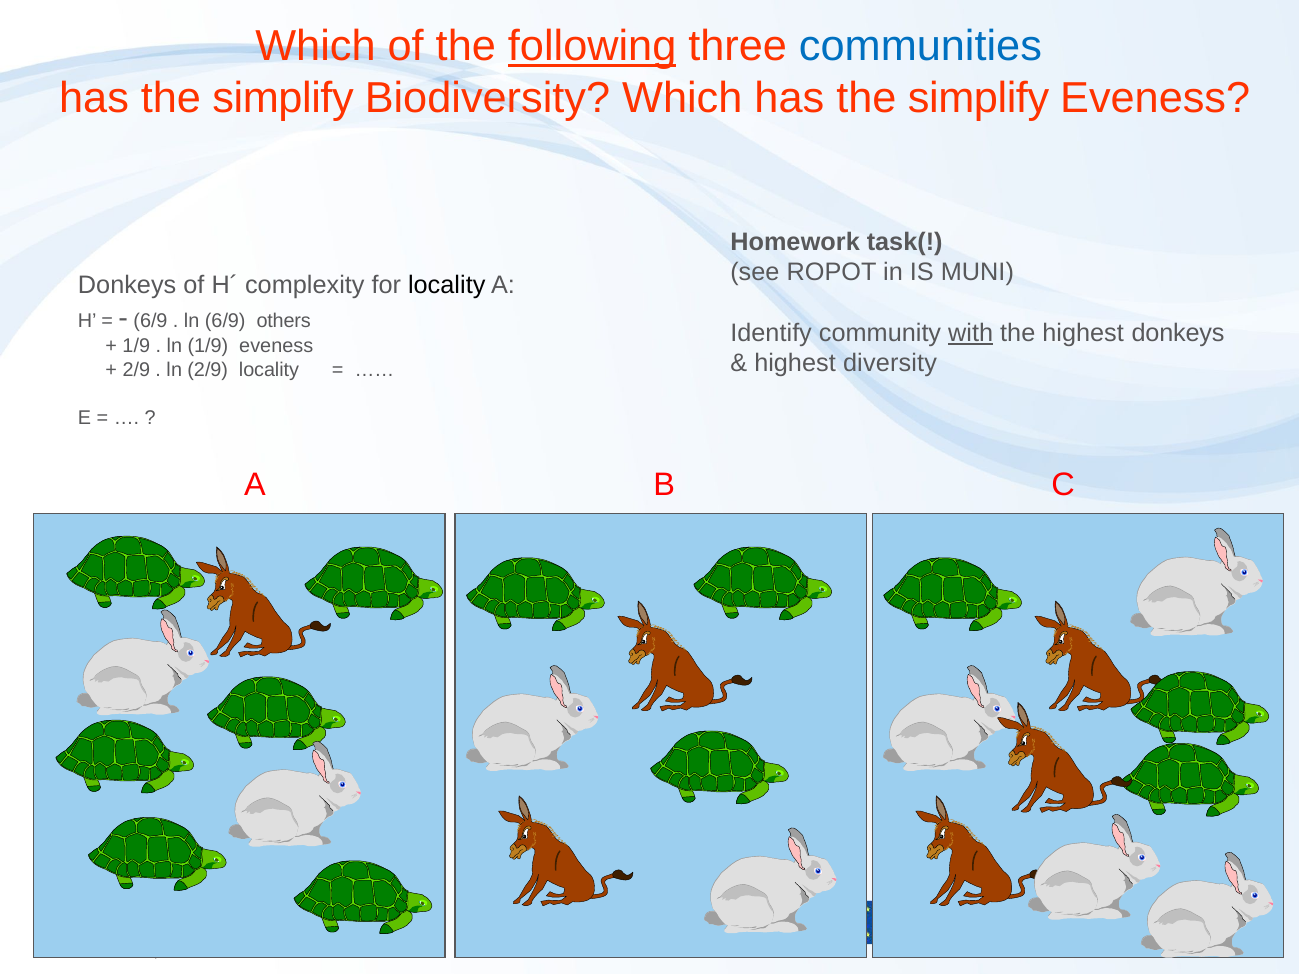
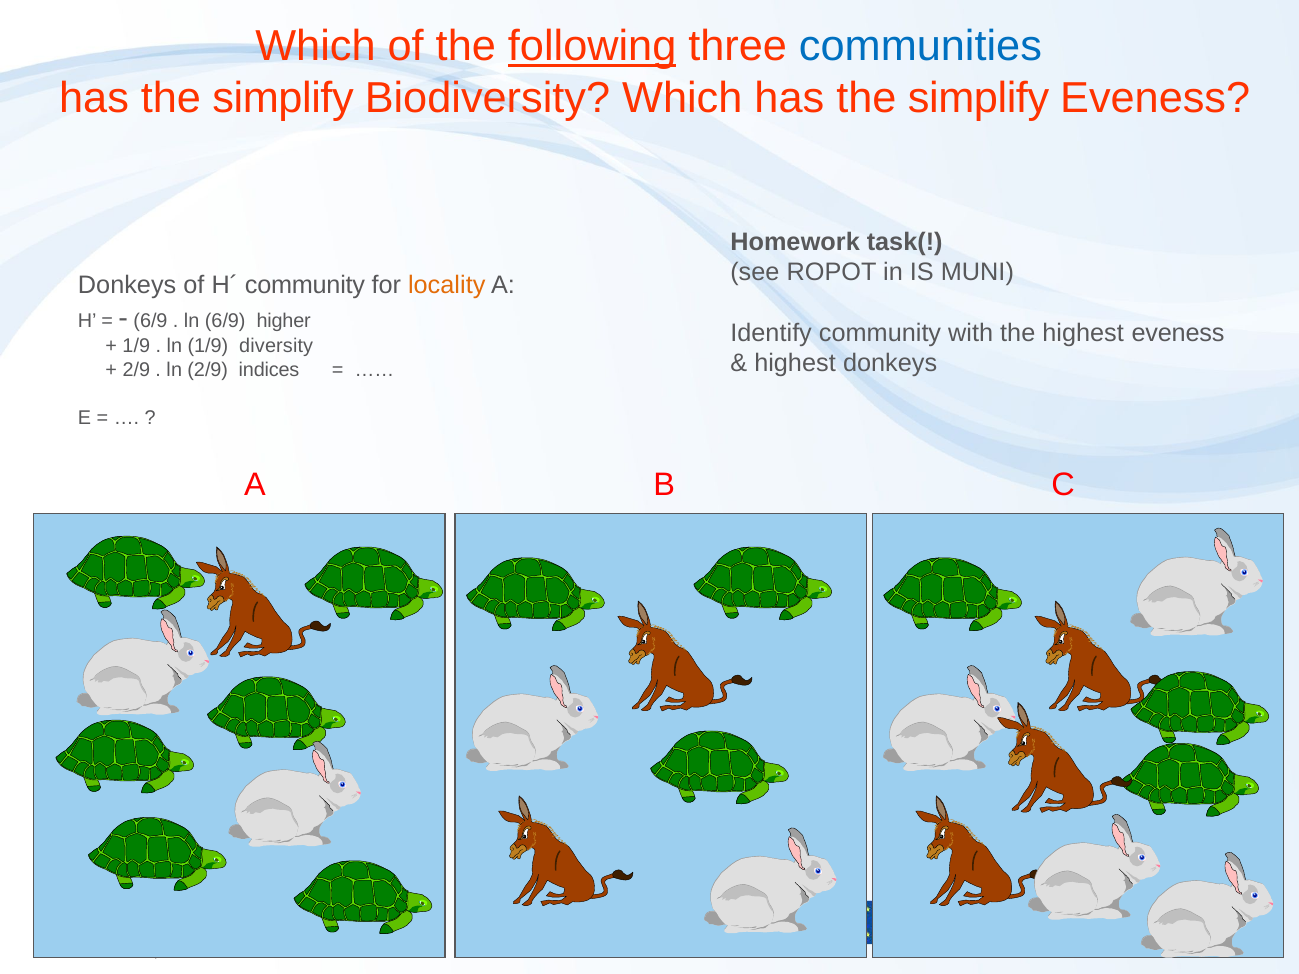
H´ complexity: complexity -> community
locality at (447, 285) colour: black -> orange
others: others -> higher
with underline: present -> none
highest donkeys: donkeys -> eveness
1/9 eveness: eveness -> diversity
highest diversity: diversity -> donkeys
2/9 locality: locality -> indices
